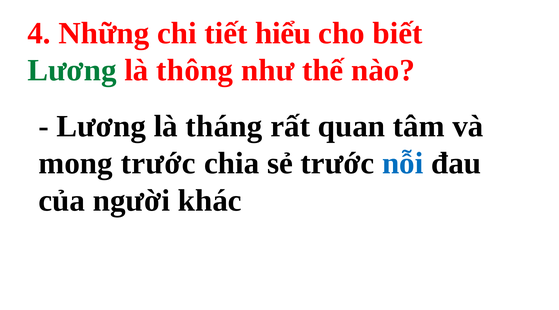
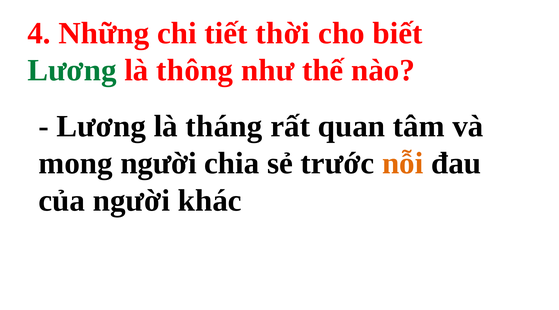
hiểu: hiểu -> thời
mong trước: trước -> người
nỗi colour: blue -> orange
